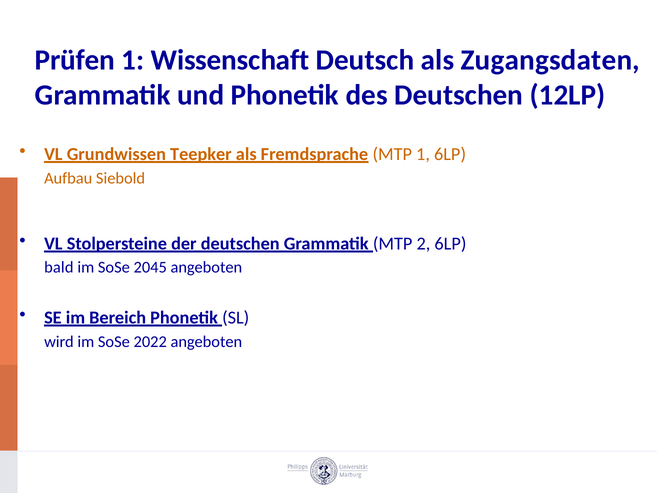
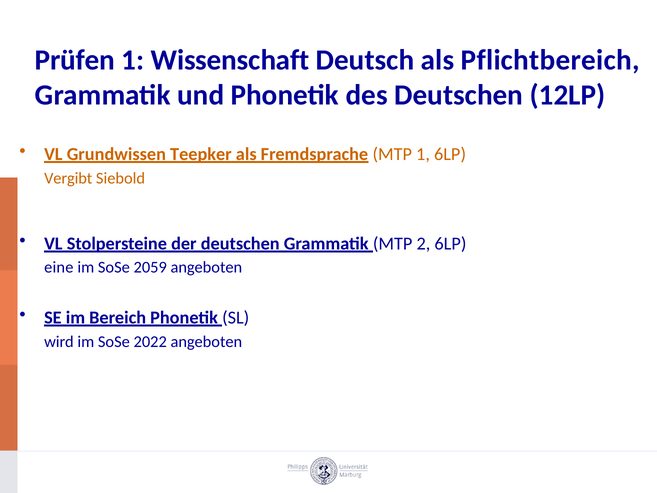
Zugangsdaten: Zugangsdaten -> Pflichtbereich
Aufbau: Aufbau -> Vergibt
bald: bald -> eine
2045: 2045 -> 2059
